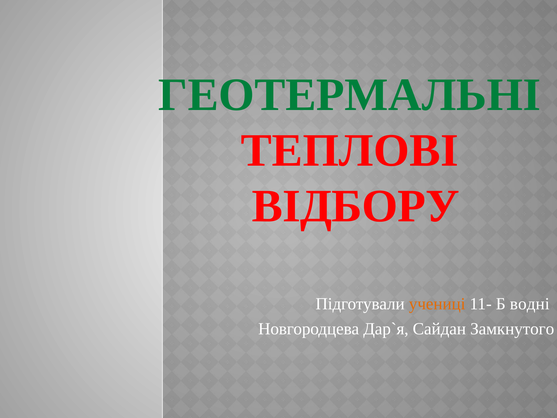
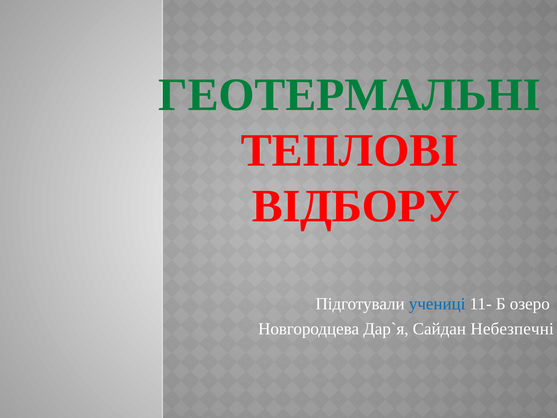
учениці colour: orange -> blue
водні: водні -> озеро
Замкнутого: Замкнутого -> Небезпечні
